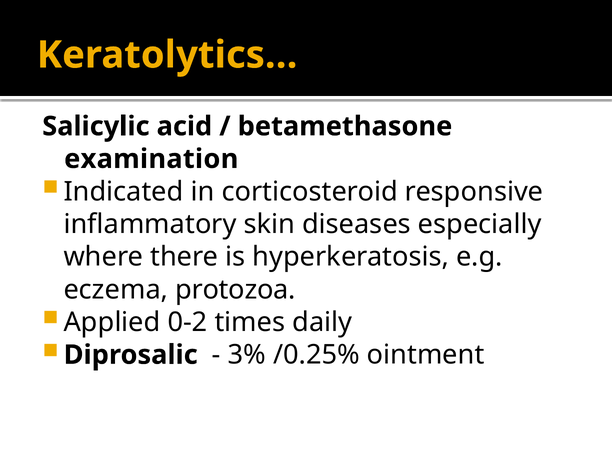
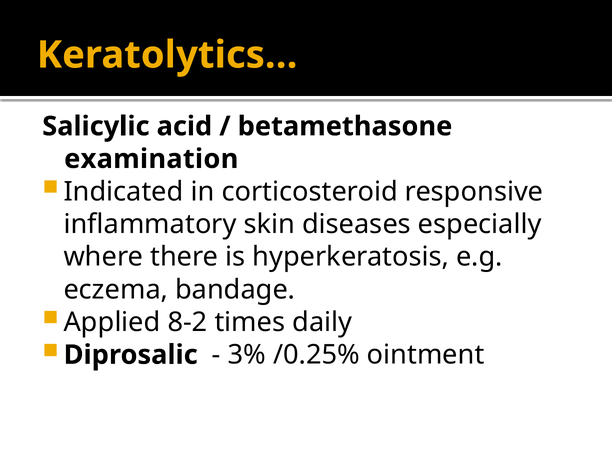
protozoa: protozoa -> bandage
0-2: 0-2 -> 8-2
